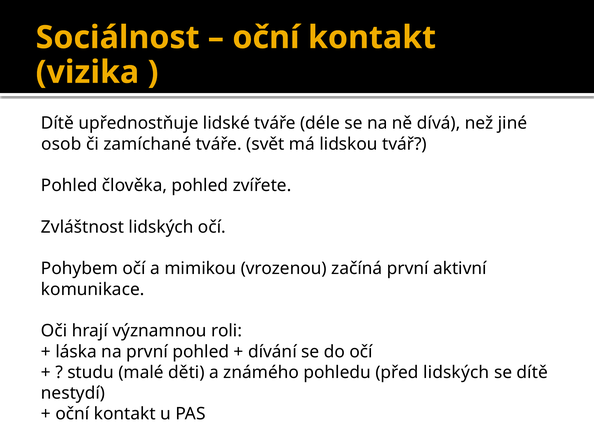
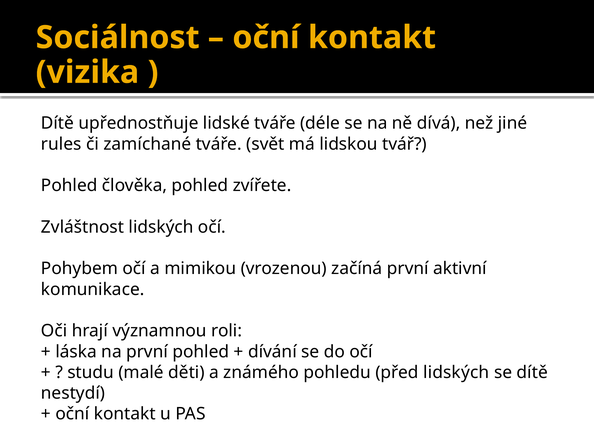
osob: osob -> rules
